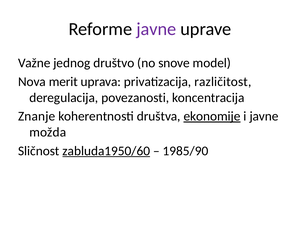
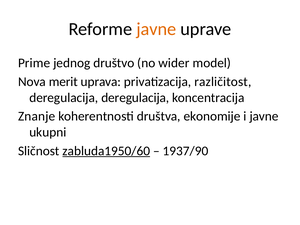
javne at (156, 29) colour: purple -> orange
Važne: Važne -> Prime
snove: snove -> wider
deregulacija povezanosti: povezanosti -> deregulacija
ekonomije underline: present -> none
možda: možda -> ukupni
1985/90: 1985/90 -> 1937/90
